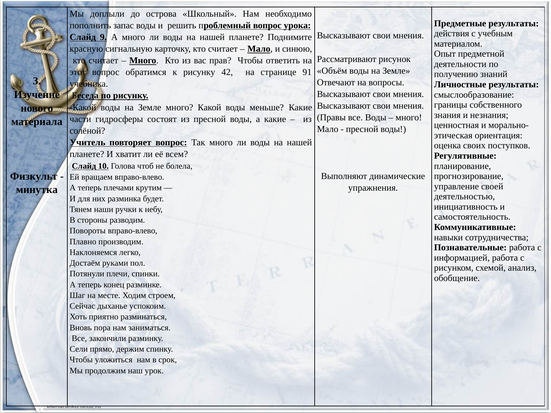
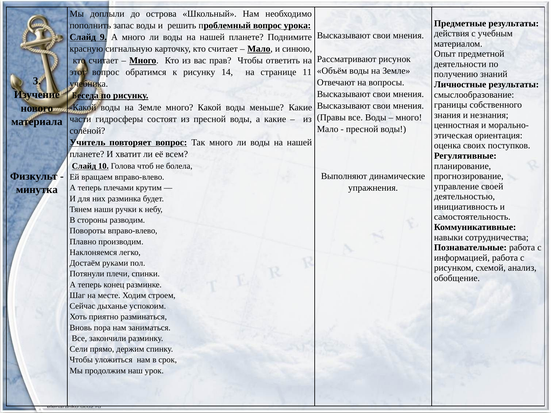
42: 42 -> 14
91: 91 -> 11
